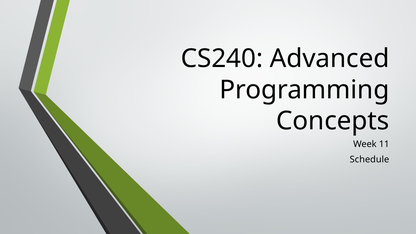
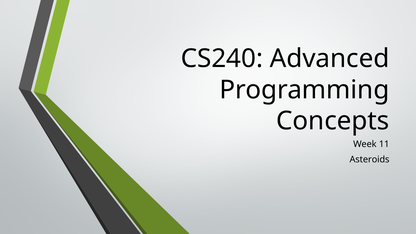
Schedule: Schedule -> Asteroids
